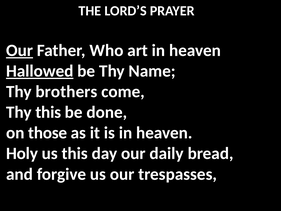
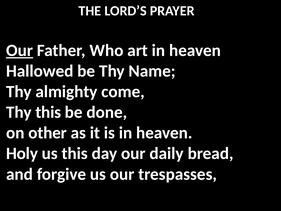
Hallowed underline: present -> none
brothers: brothers -> almighty
those: those -> other
